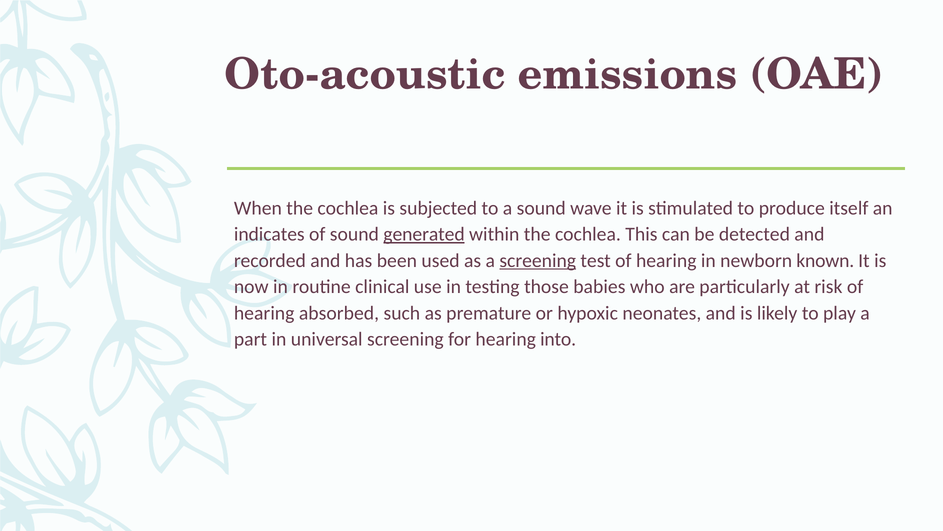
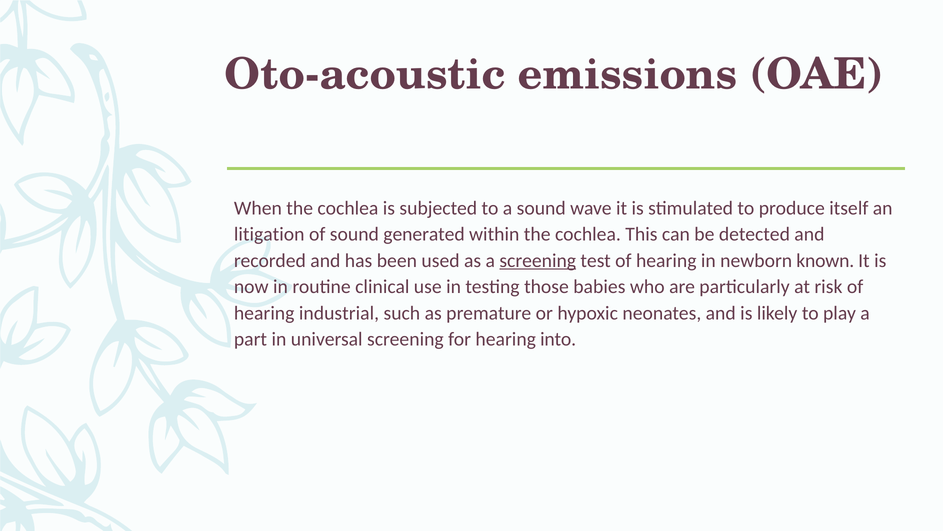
indicates: indicates -> litigation
generated underline: present -> none
absorbed: absorbed -> industrial
